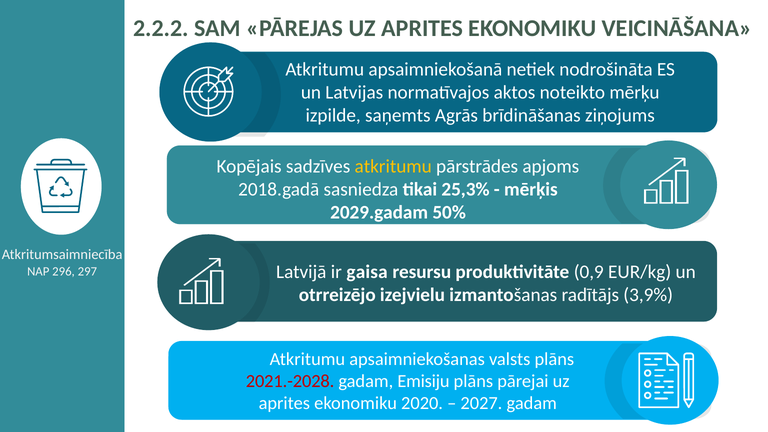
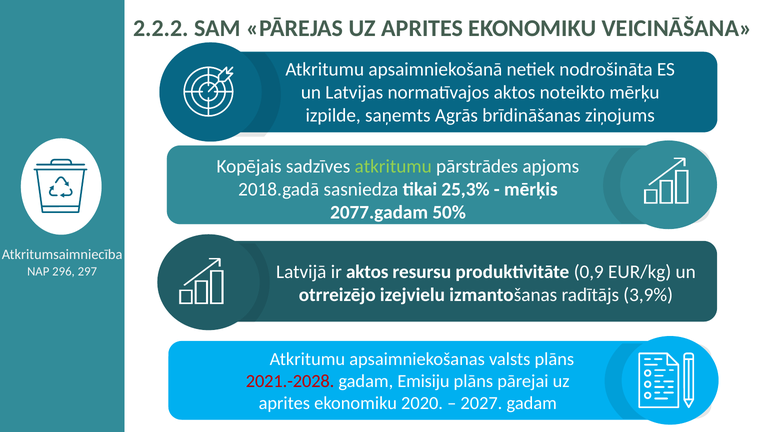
atkritumu at (393, 166) colour: yellow -> light green
2029.gadam: 2029.gadam -> 2077.gadam
ir gaisa: gaisa -> aktos
